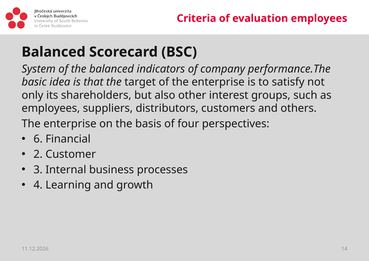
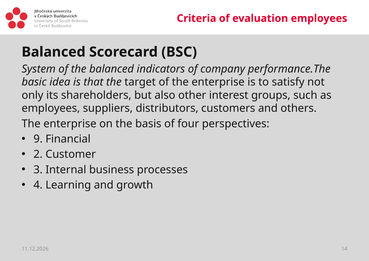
6: 6 -> 9
